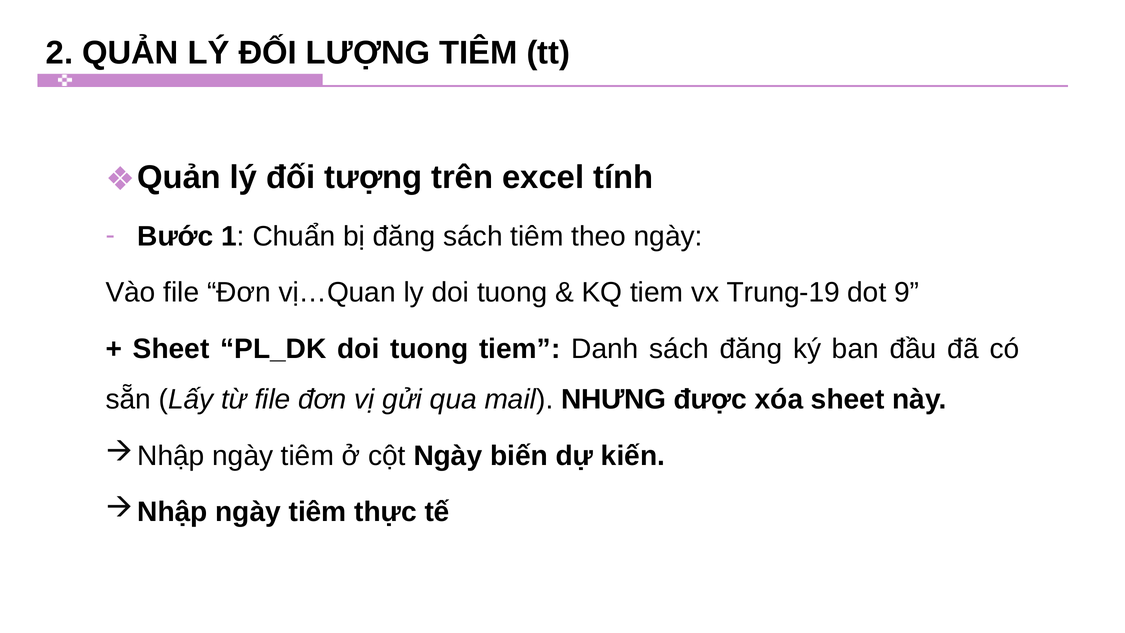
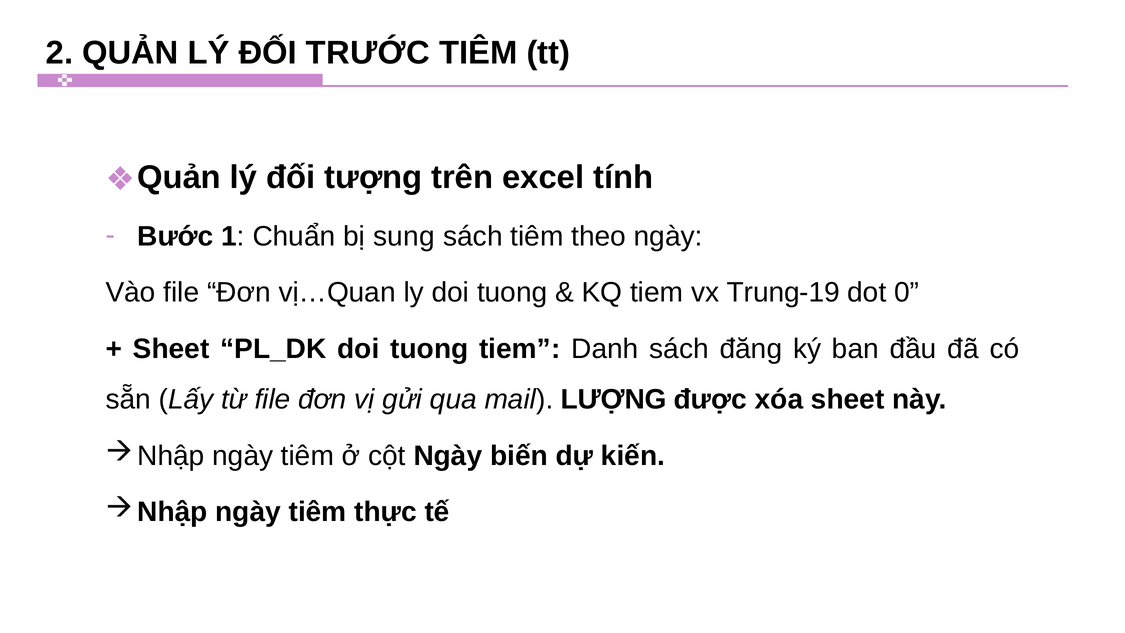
LƯỢNG: LƯỢNG -> TRƯỚC
bị đăng: đăng -> sung
9: 9 -> 0
NHƯNG: NHƯNG -> LƯỢNG
